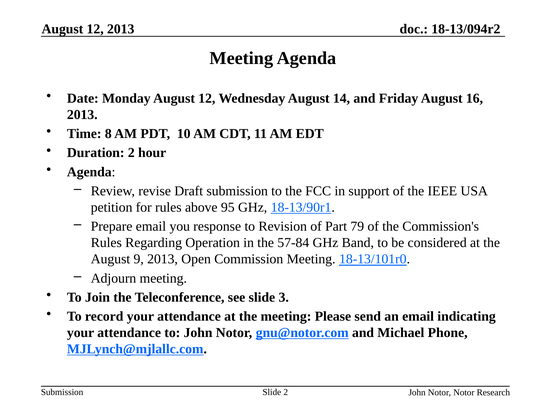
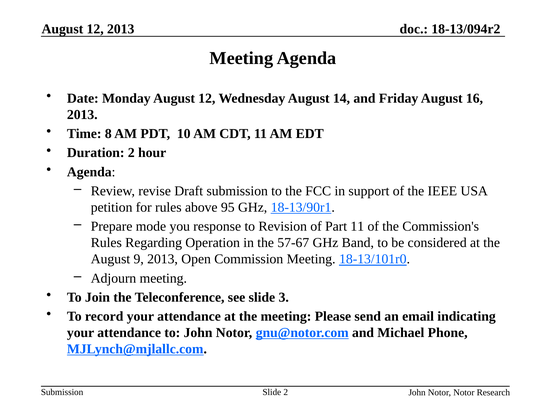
Prepare email: email -> mode
Part 79: 79 -> 11
57-84: 57-84 -> 57-67
